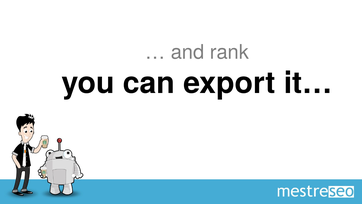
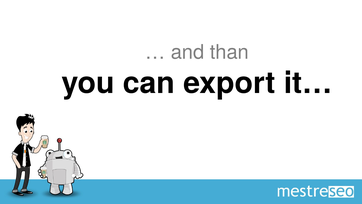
rank: rank -> than
